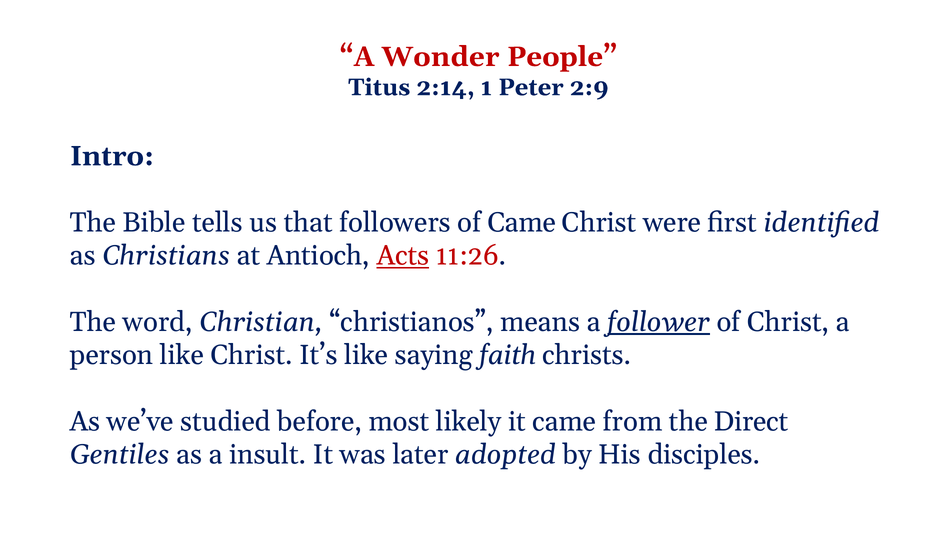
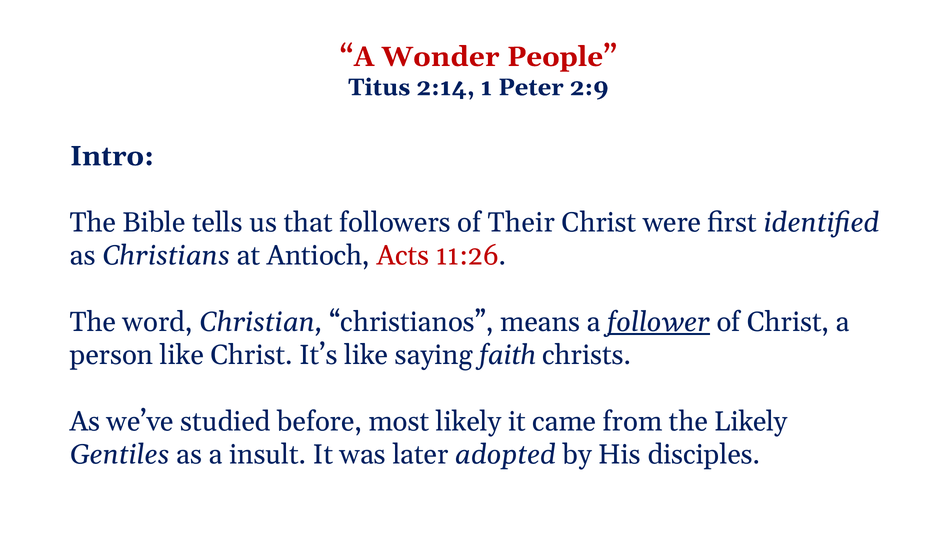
of Came: Came -> Their
Acts underline: present -> none
the Direct: Direct -> Likely
